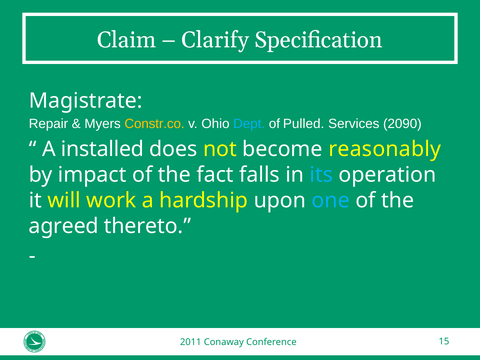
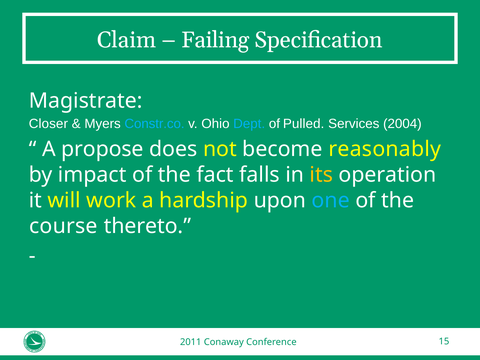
Clarify: Clarify -> Failing
Repair: Repair -> Closer
Constr.co colour: yellow -> light blue
2090: 2090 -> 2004
installed: installed -> propose
its colour: light blue -> yellow
agreed: agreed -> course
